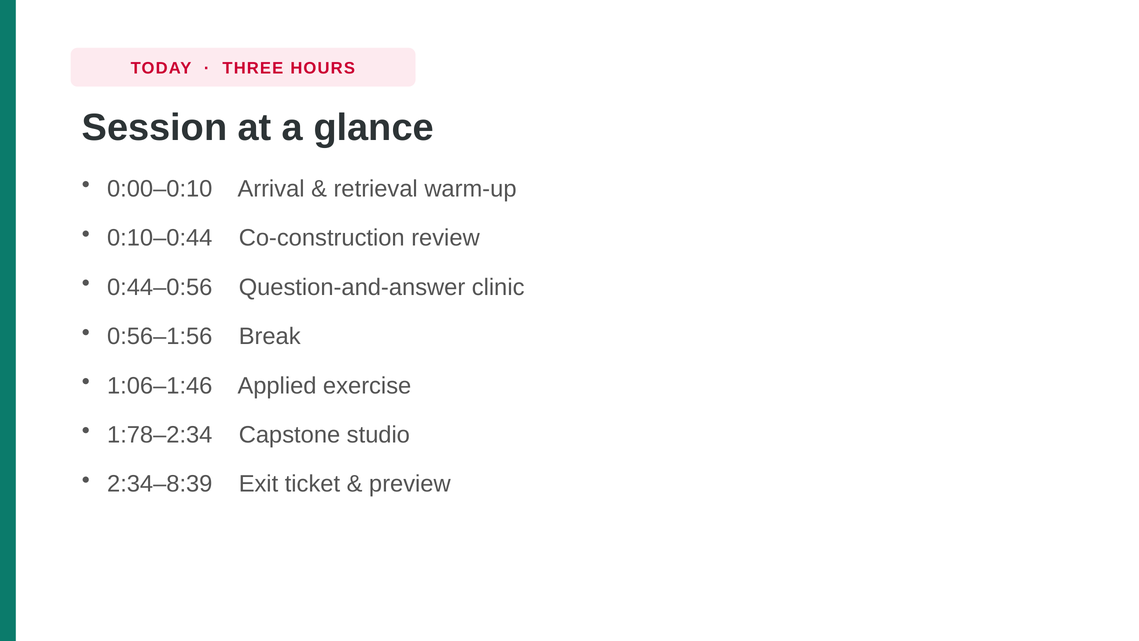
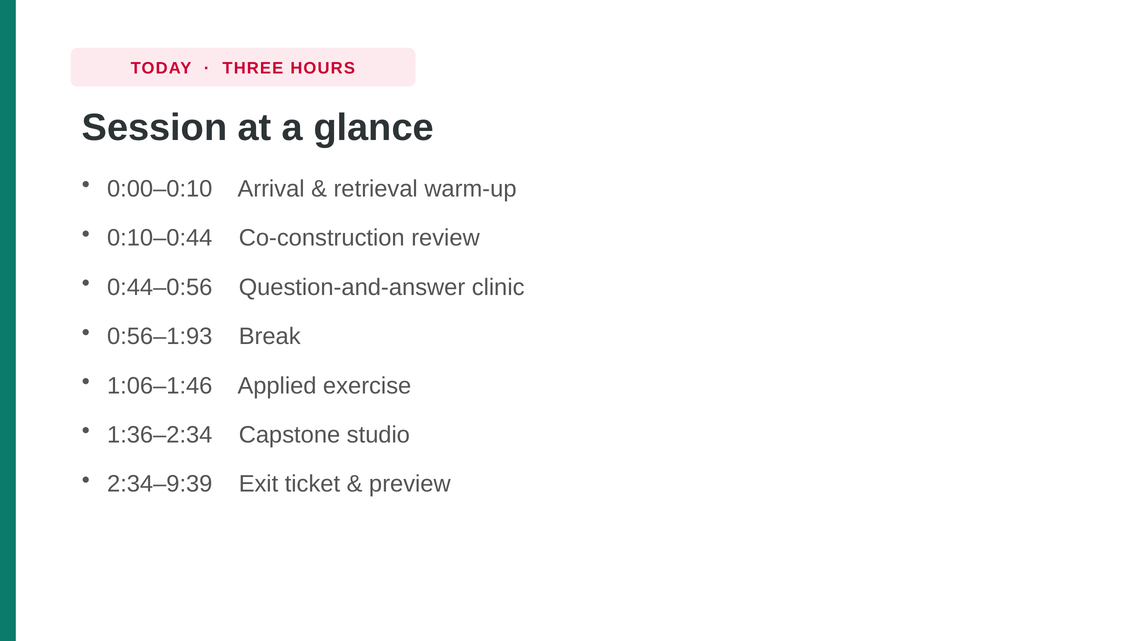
0:56–1:56: 0:56–1:56 -> 0:56–1:93
1:78–2:34: 1:78–2:34 -> 1:36–2:34
2:34–8:39: 2:34–8:39 -> 2:34–9:39
